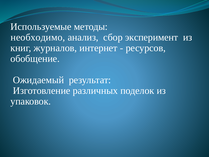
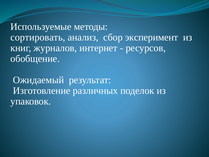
необходимо: необходимо -> сортировать
